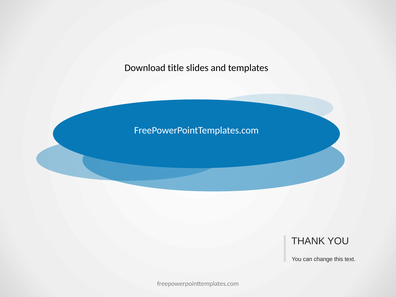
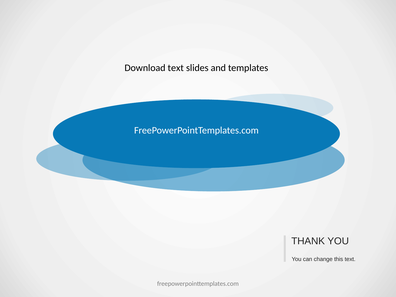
Download title: title -> text
